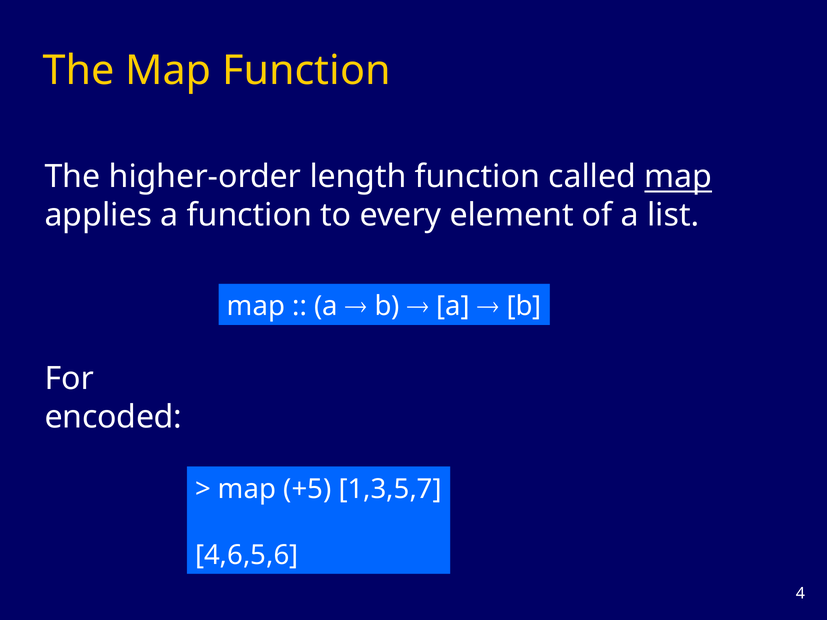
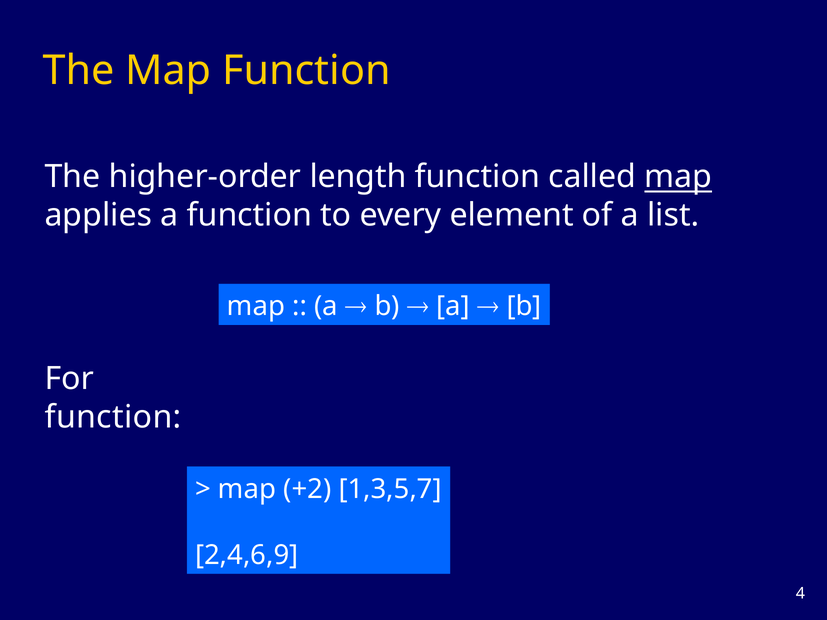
encoded at (113, 417): encoded -> function
+5: +5 -> +2
4,6,5,6: 4,6,5,6 -> 2,4,6,9
